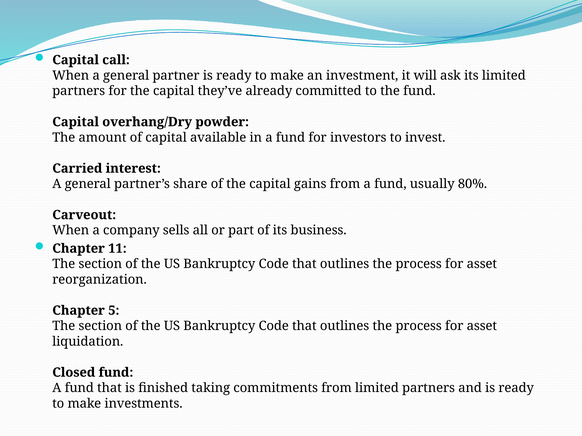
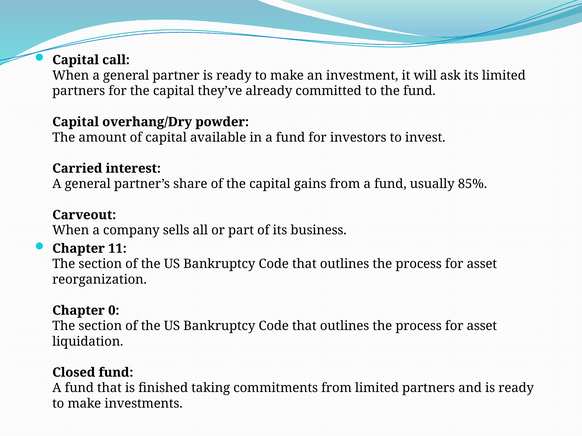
80%: 80% -> 85%
5: 5 -> 0
